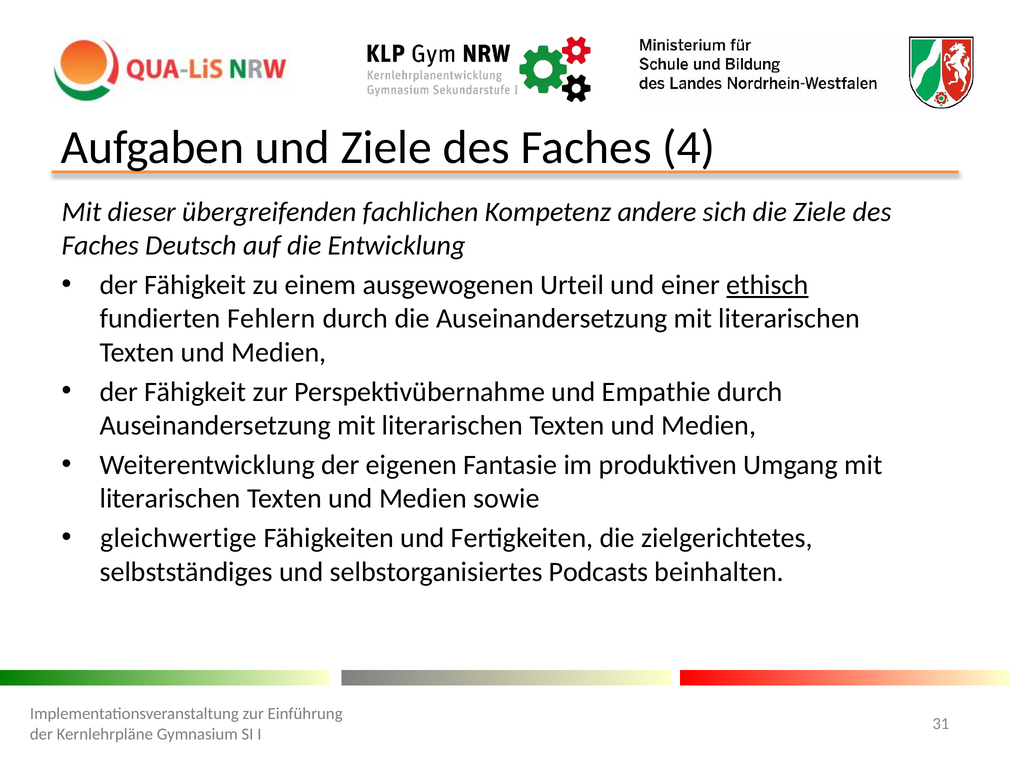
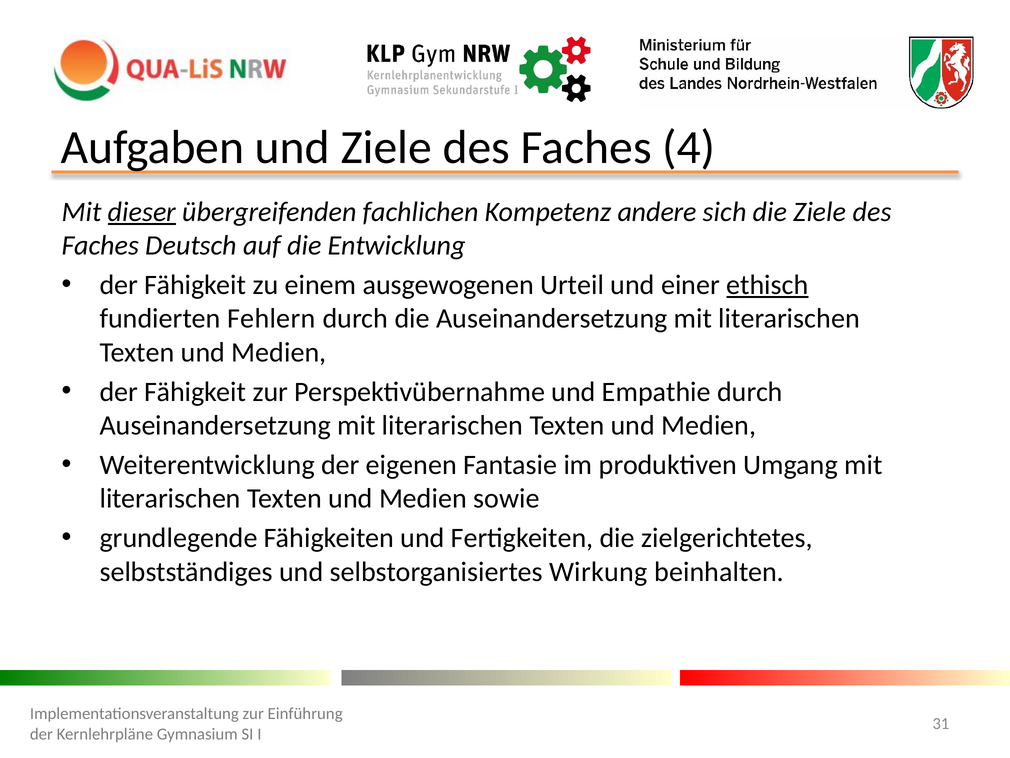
dieser underline: none -> present
gleichwertige: gleichwertige -> grundlegende
Podcasts: Podcasts -> Wirkung
